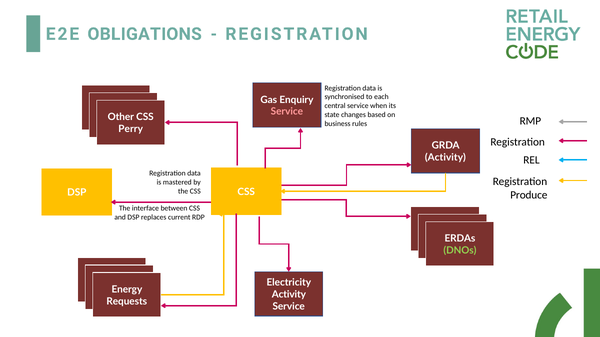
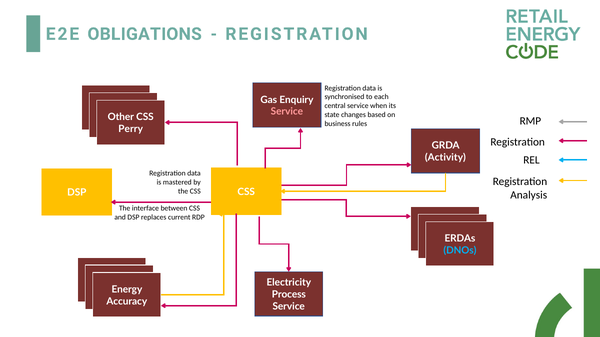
Produce: Produce -> Analysis
DNOs at (460, 251) colour: light green -> light blue
Activity at (289, 295): Activity -> Process
Requests: Requests -> Accuracy
